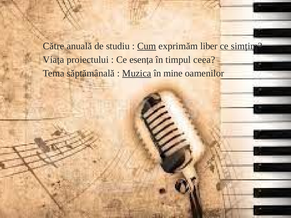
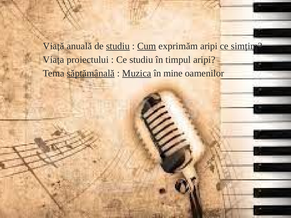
Către: Către -> Viață
studiu at (118, 46) underline: none -> present
exprimăm liber: liber -> aripi
Ce esența: esența -> studiu
timpul ceea: ceea -> aripi
săptămânală underline: none -> present
